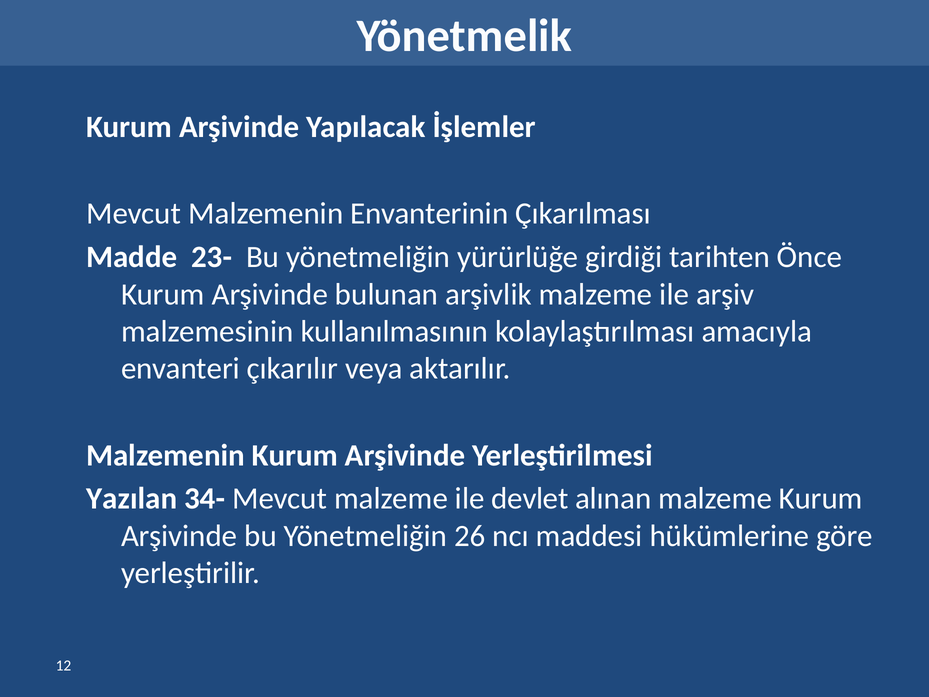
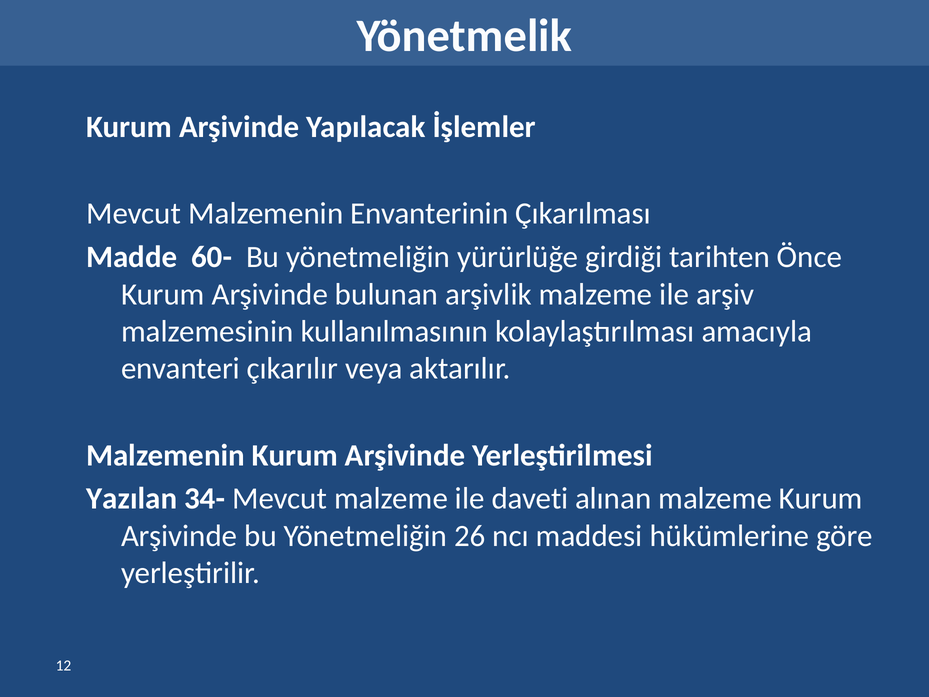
23-: 23- -> 60-
devlet: devlet -> daveti
